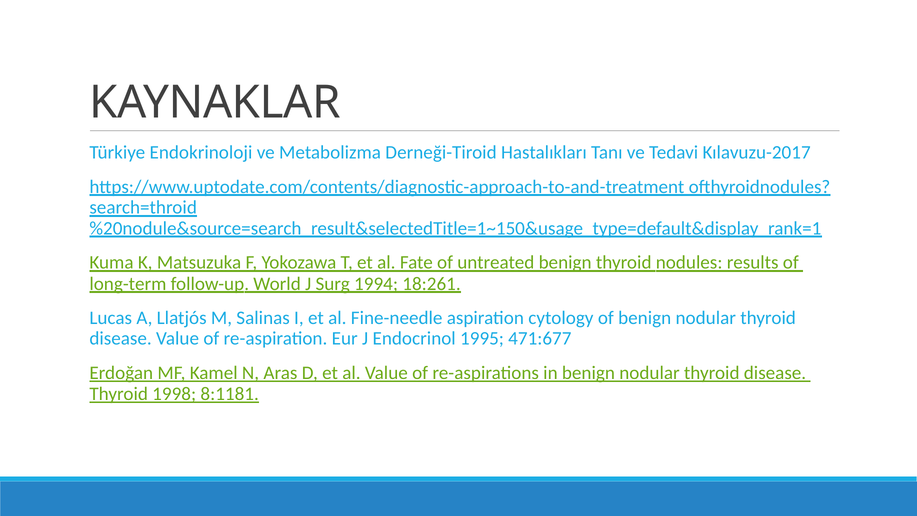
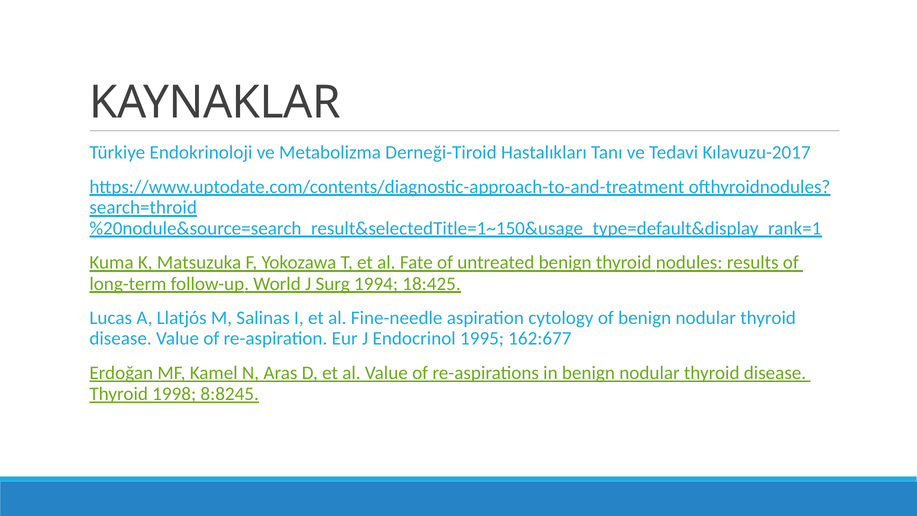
18:261: 18:261 -> 18:425
471:677: 471:677 -> 162:677
8:1181: 8:1181 -> 8:8245
